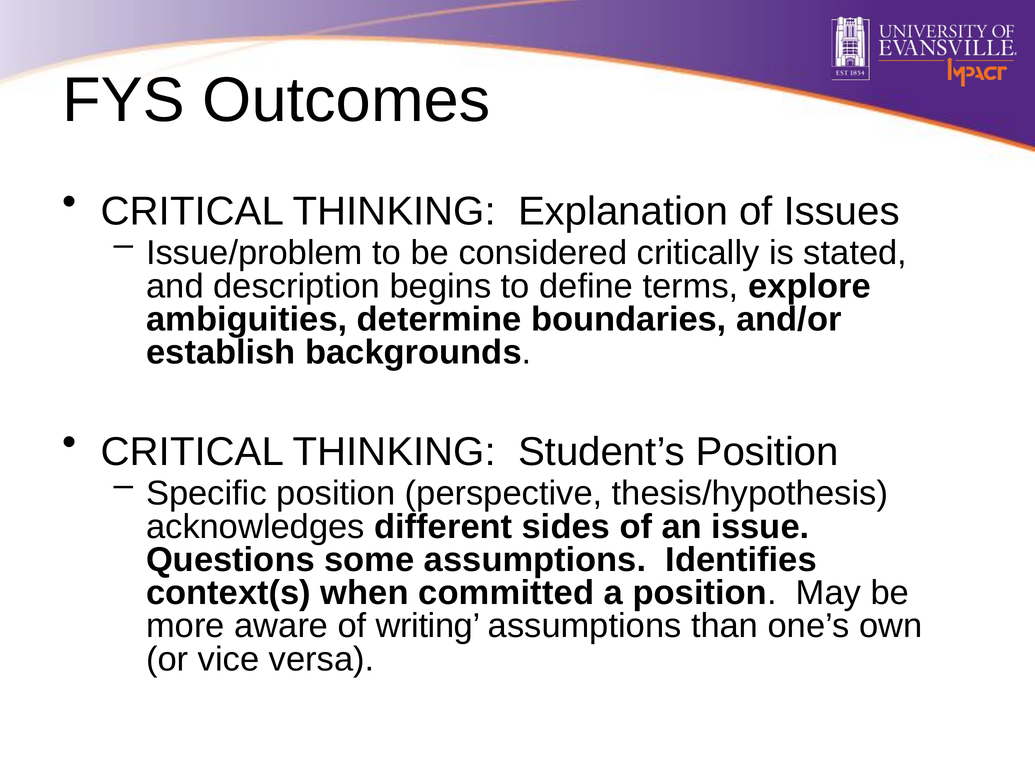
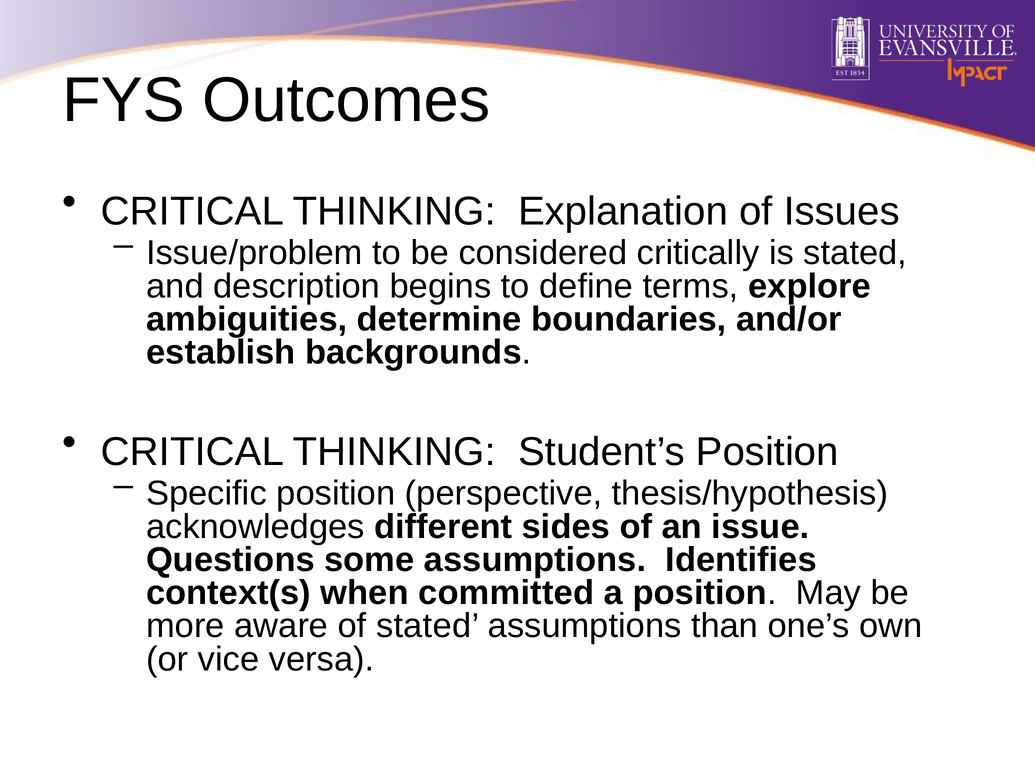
of writing: writing -> stated
